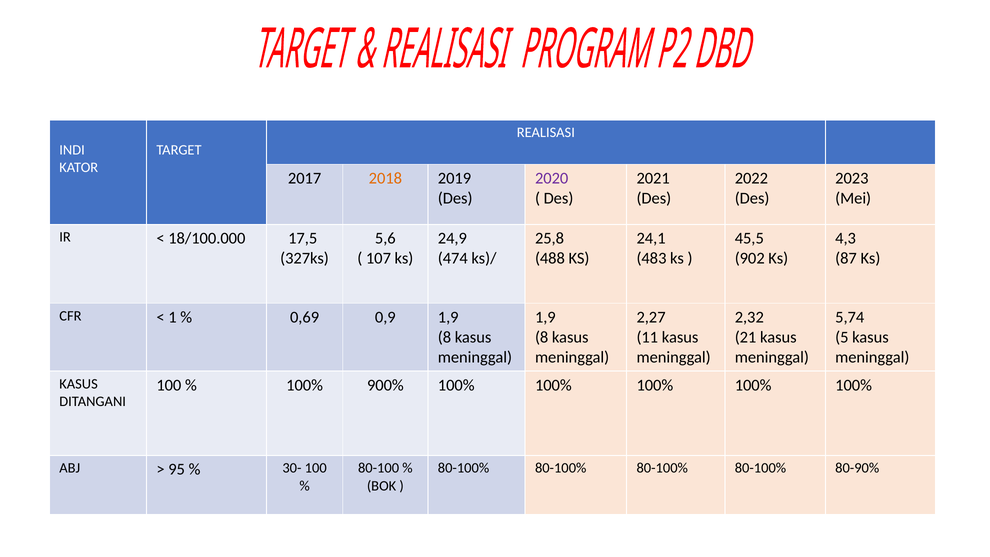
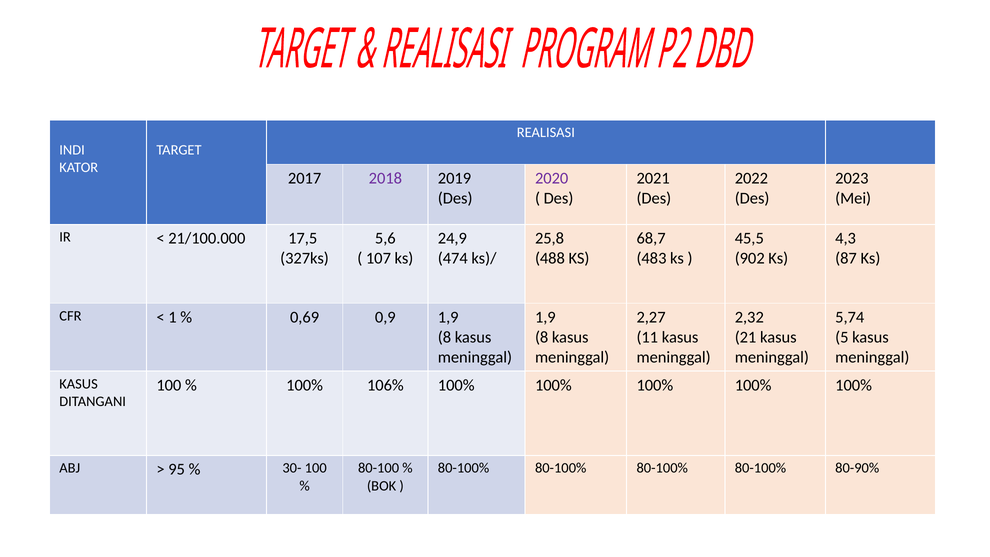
2018 colour: orange -> purple
18/100.000: 18/100.000 -> 21/100.000
24,1: 24,1 -> 68,7
900%: 900% -> 106%
